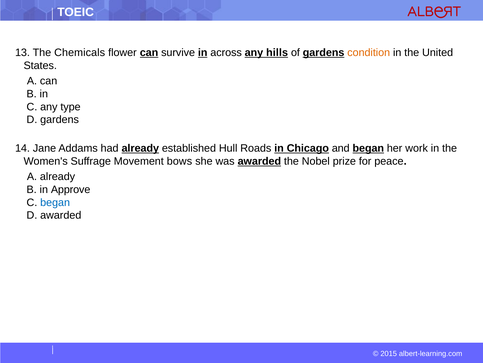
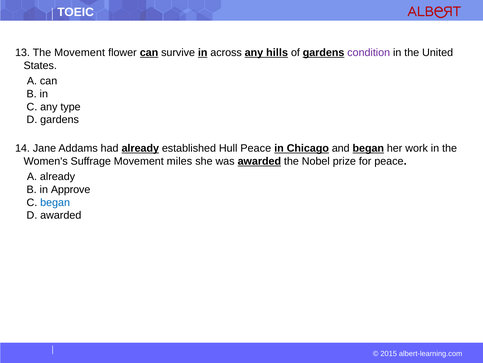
The Chemicals: Chemicals -> Movement
condition colour: orange -> purple
Hull Roads: Roads -> Peace
bows: bows -> miles
